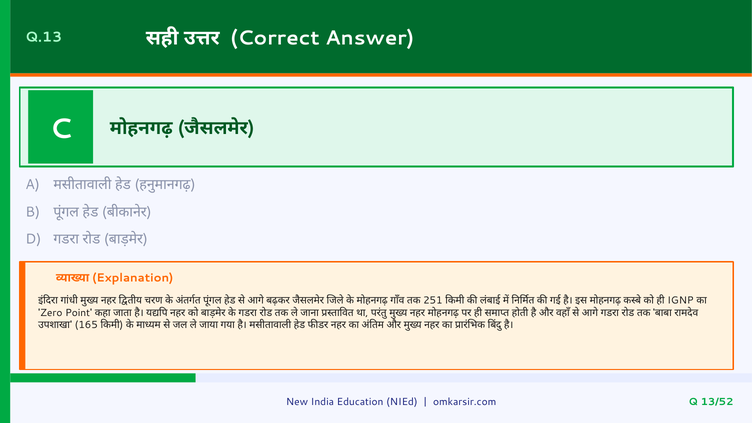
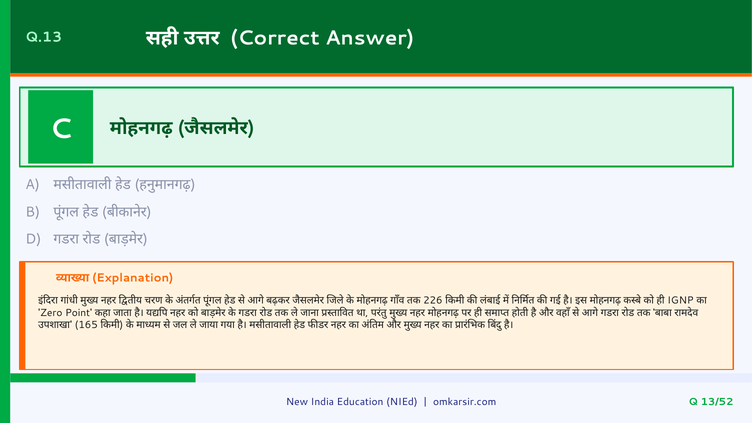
251: 251 -> 226
